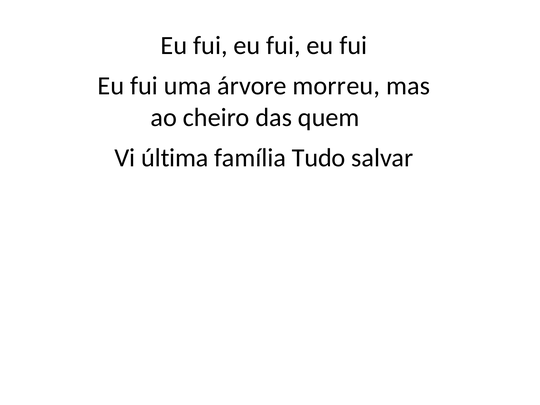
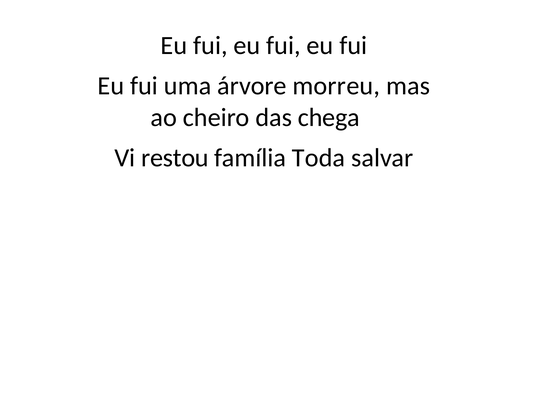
quem: quem -> chega
última: última -> restou
Tudo: Tudo -> Toda
